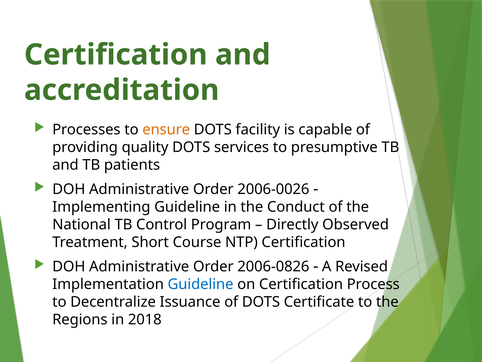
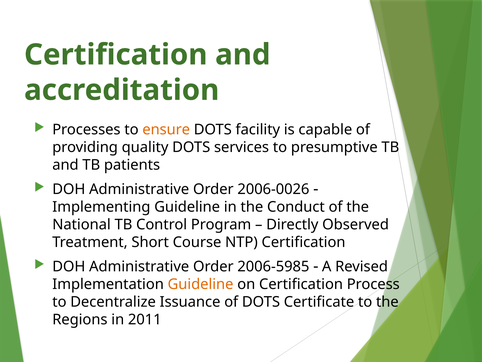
2006-0826: 2006-0826 -> 2006-5985
Guideline at (201, 284) colour: blue -> orange
2018: 2018 -> 2011
